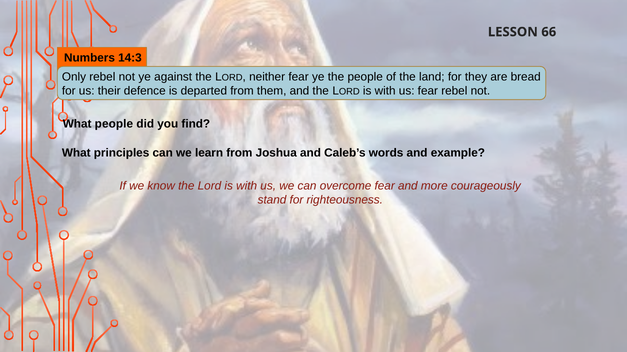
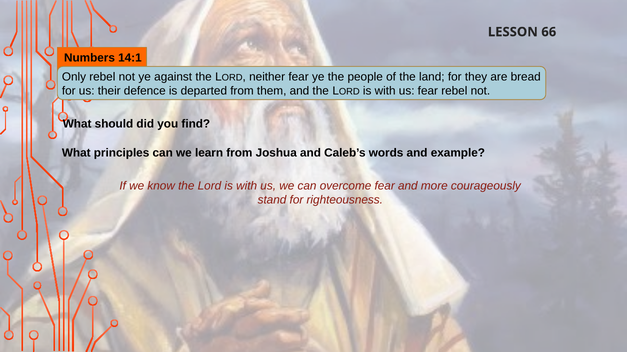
14:3: 14:3 -> 14:1
What people: people -> should
